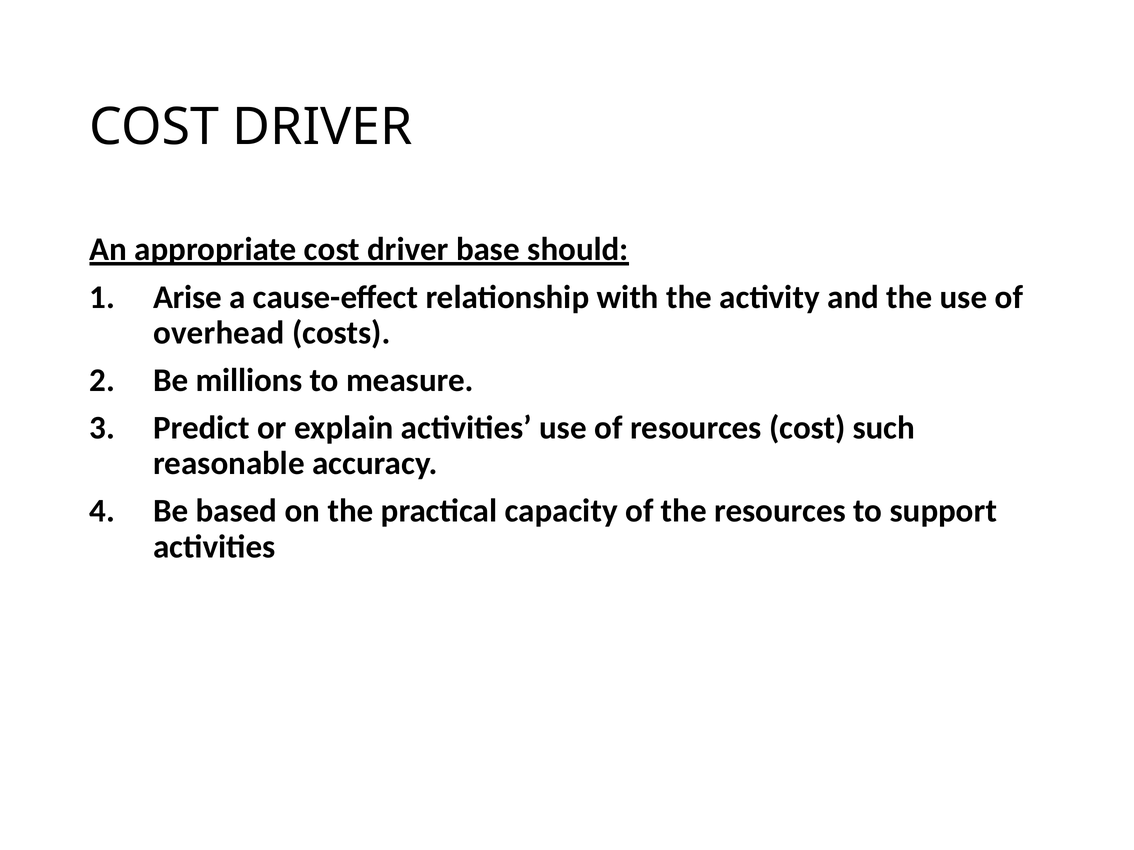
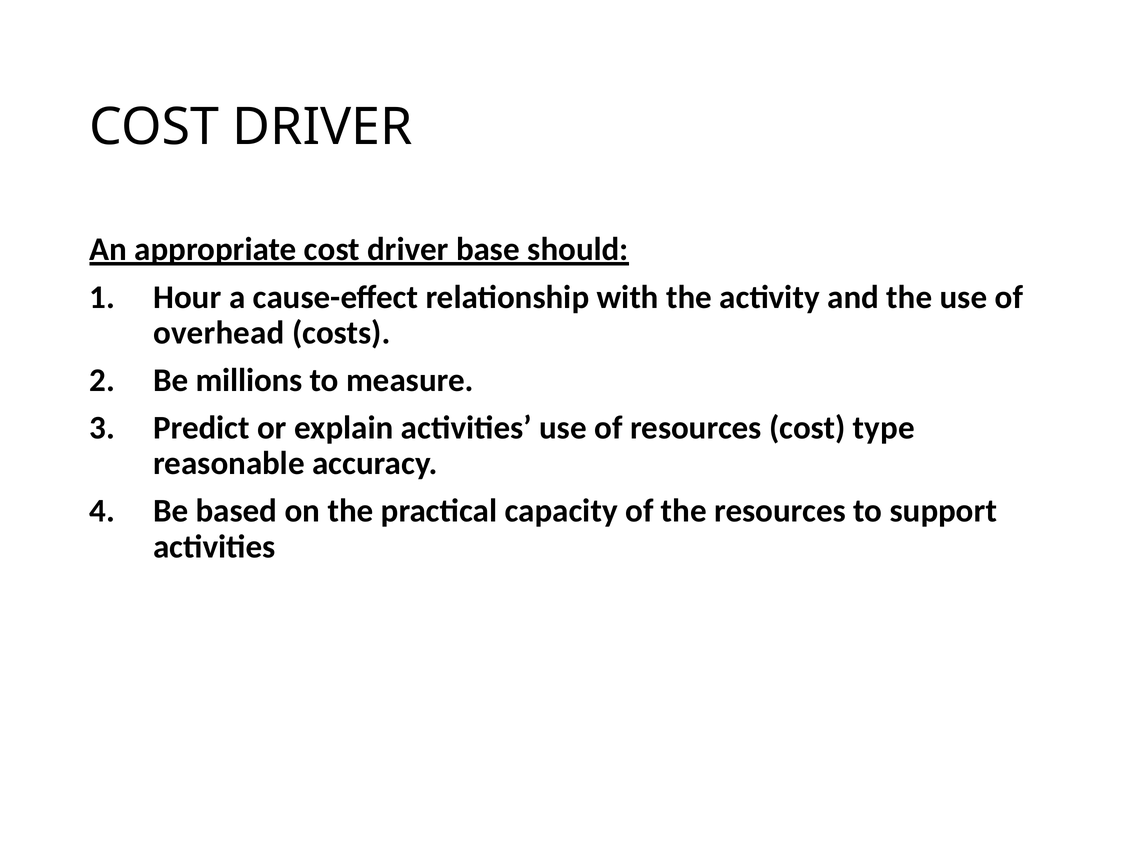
Arise: Arise -> Hour
such: such -> type
